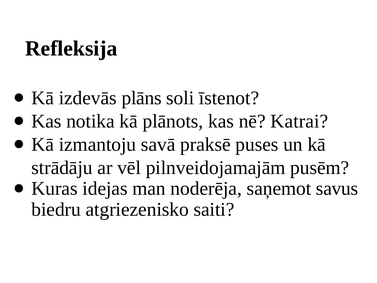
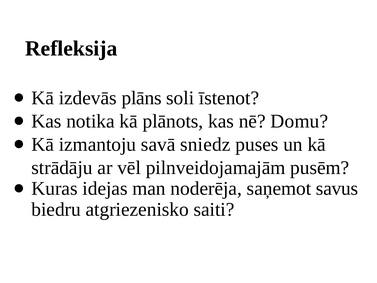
Katrai: Katrai -> Domu
praksē: praksē -> sniedz
